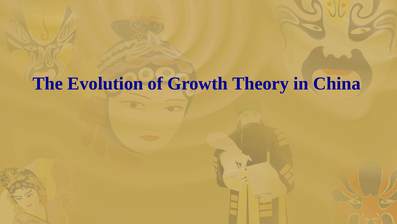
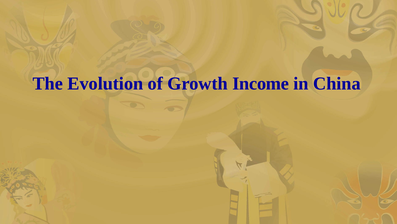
Theory: Theory -> Income
